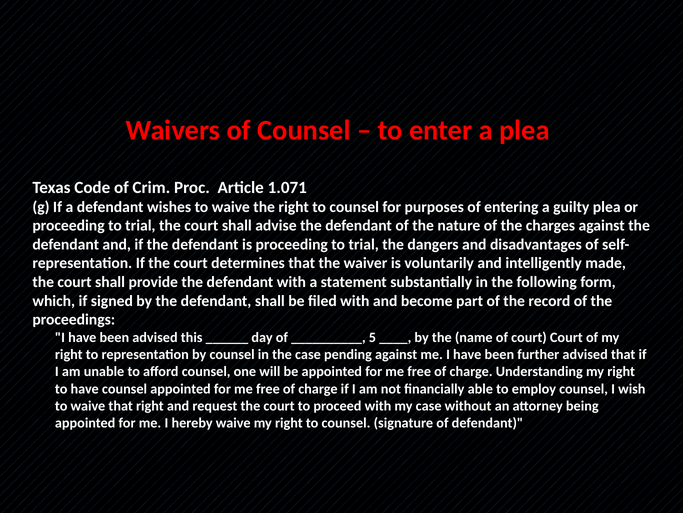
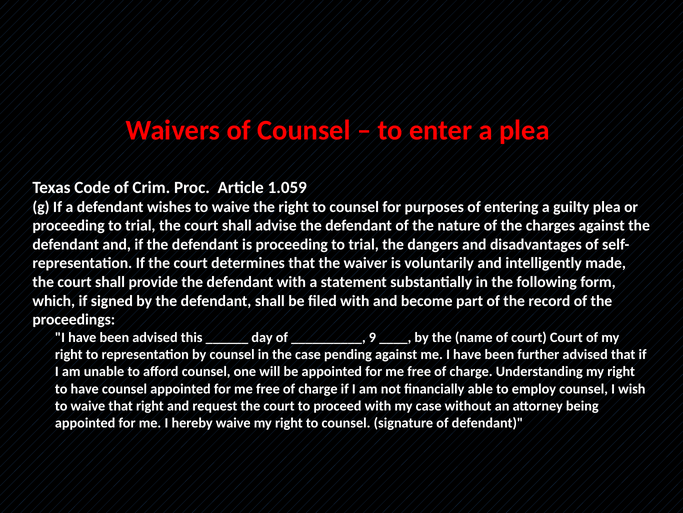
1.071: 1.071 -> 1.059
5: 5 -> 9
